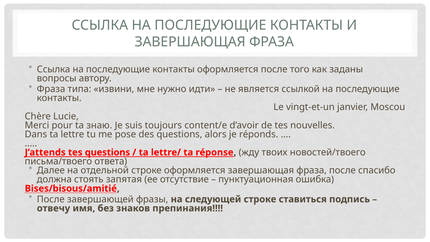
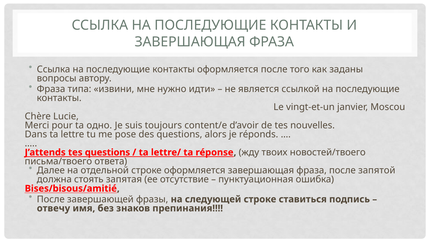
знаю: знаю -> одно
спасибо: спасибо -> запятой
